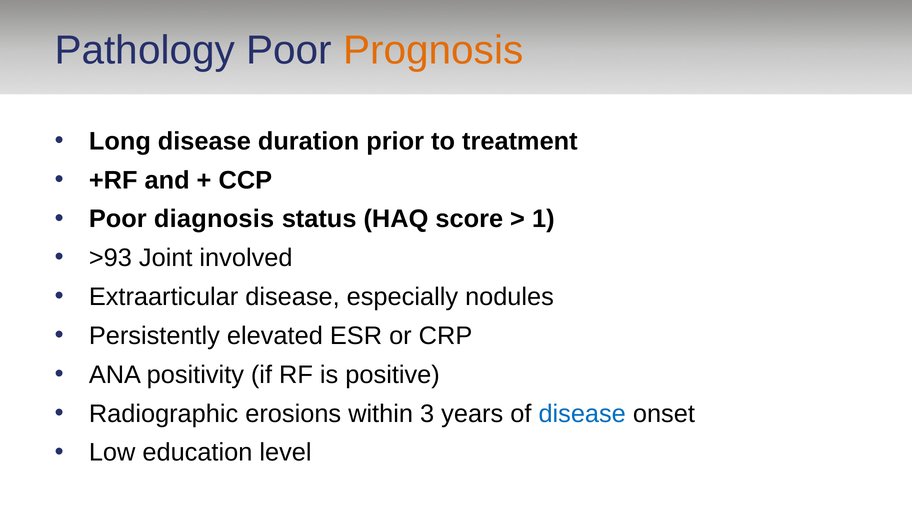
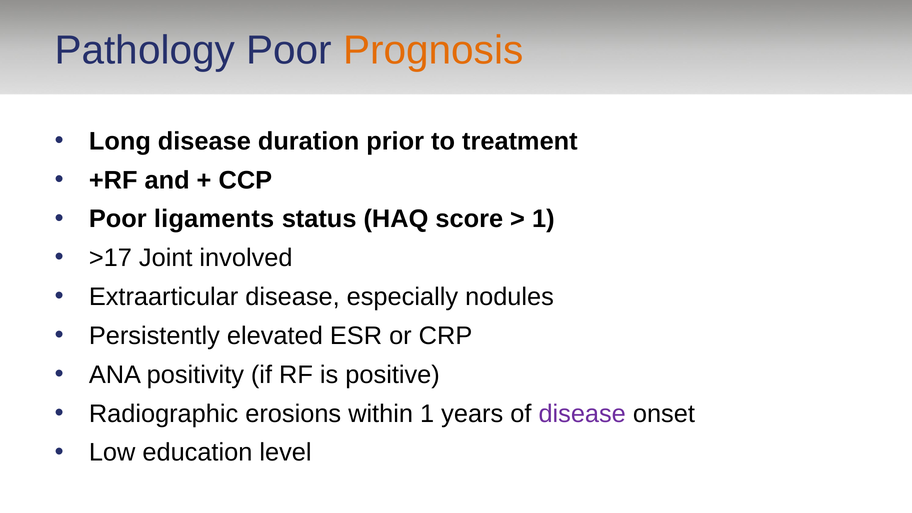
diagnosis: diagnosis -> ligaments
>93: >93 -> >17
within 3: 3 -> 1
disease at (582, 414) colour: blue -> purple
